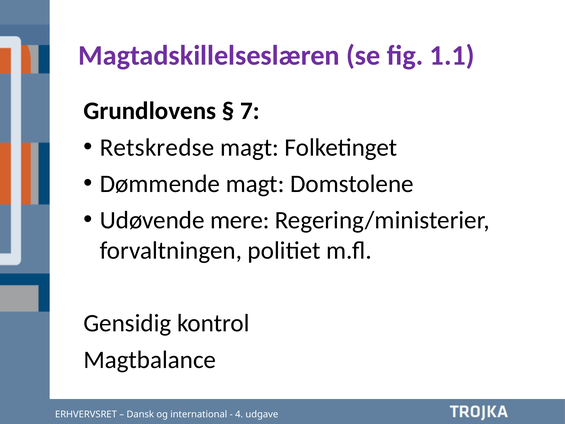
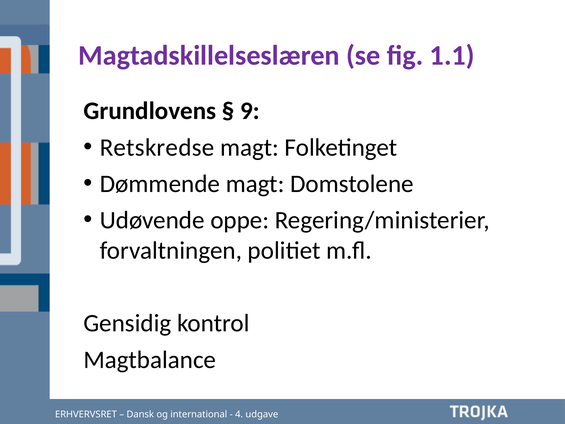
7: 7 -> 9
mere: mere -> oppe
